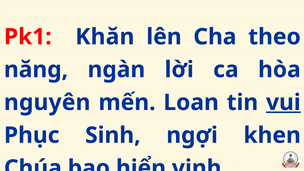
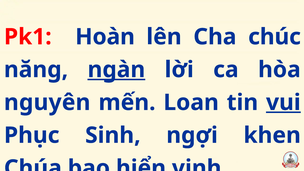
Khăn: Khăn -> Hoàn
theo: theo -> chúc
ngàn underline: none -> present
